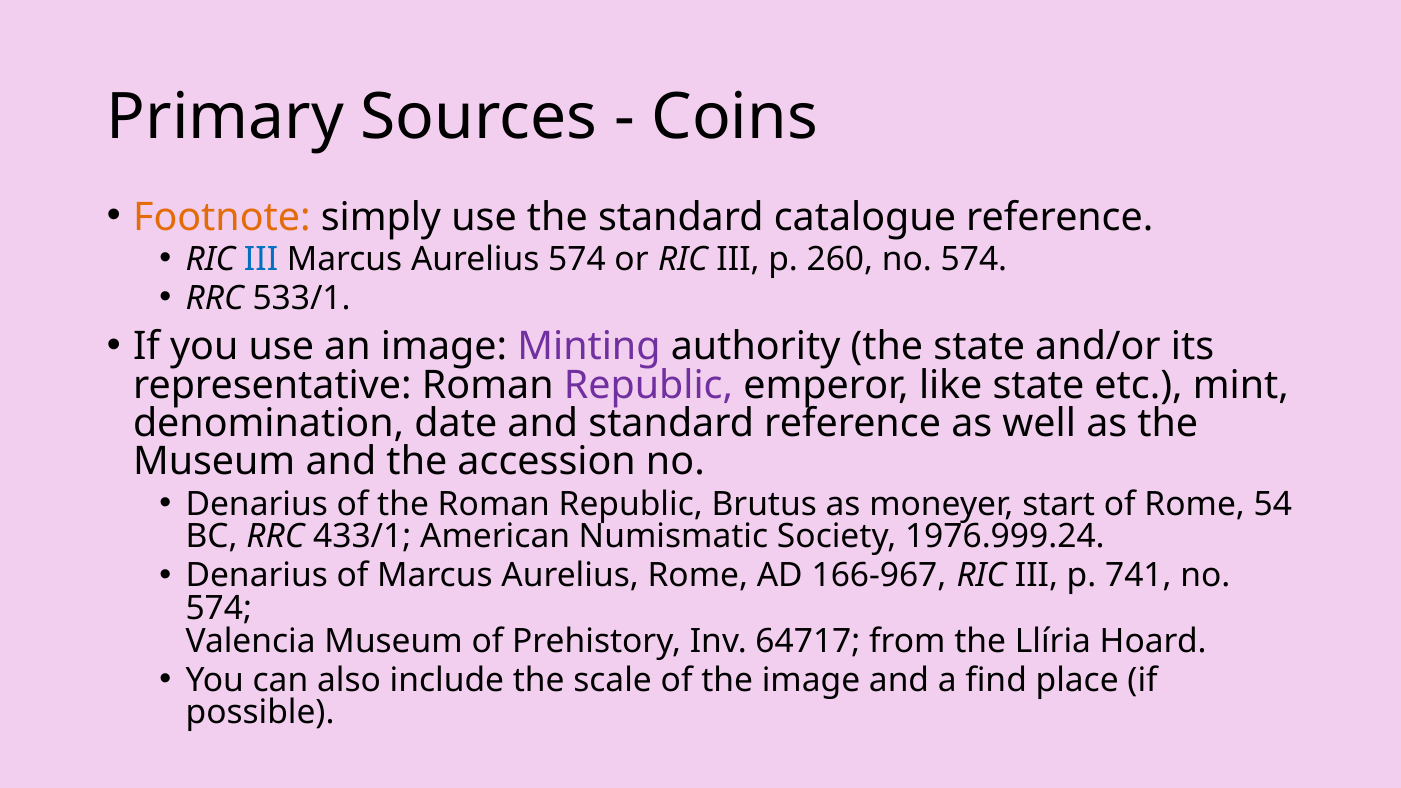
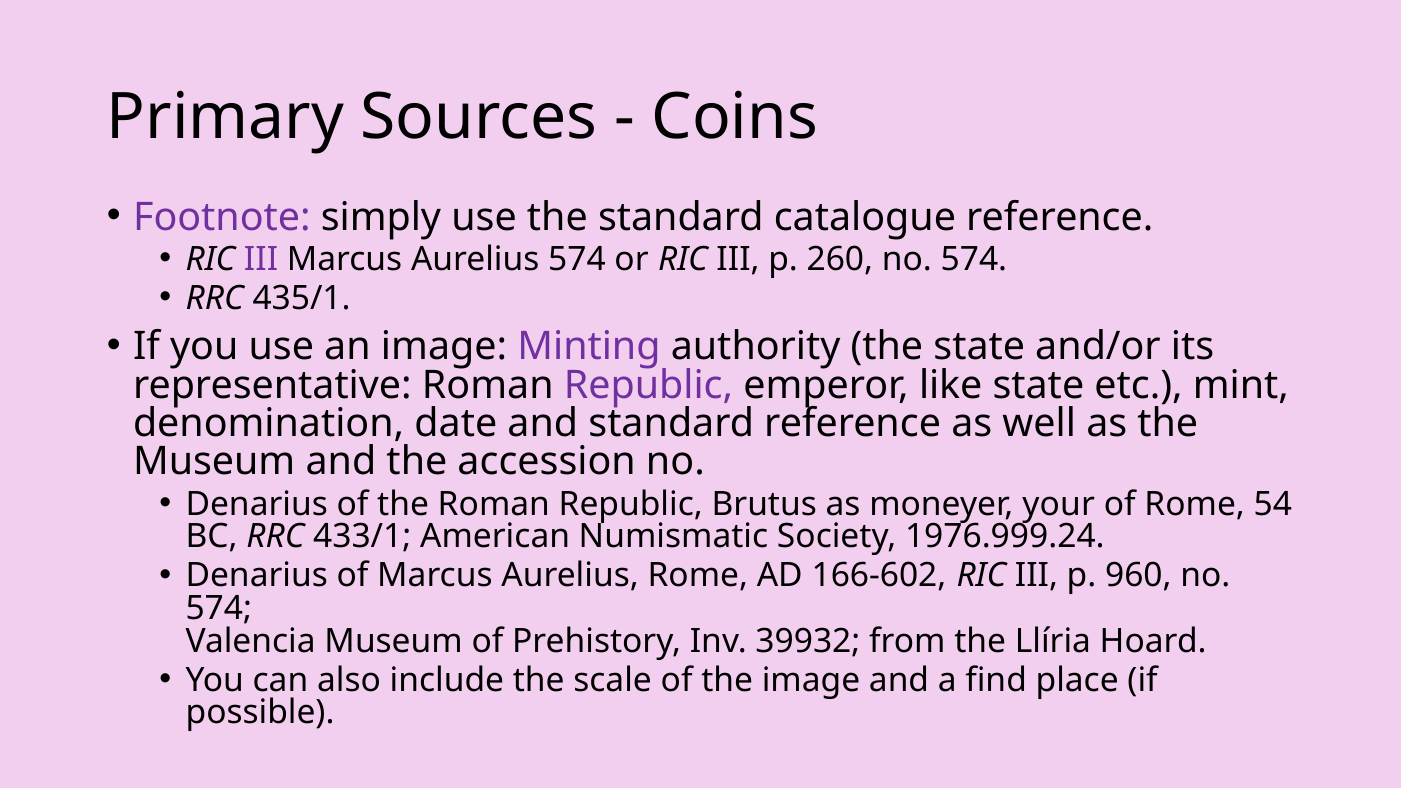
Footnote colour: orange -> purple
III at (261, 259) colour: blue -> purple
533/1: 533/1 -> 435/1
start: start -> your
166-967: 166-967 -> 166-602
741: 741 -> 960
64717: 64717 -> 39932
